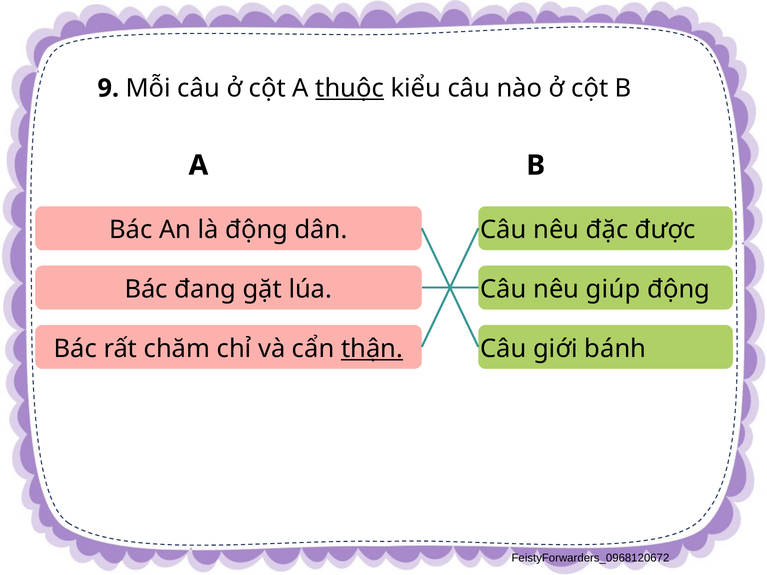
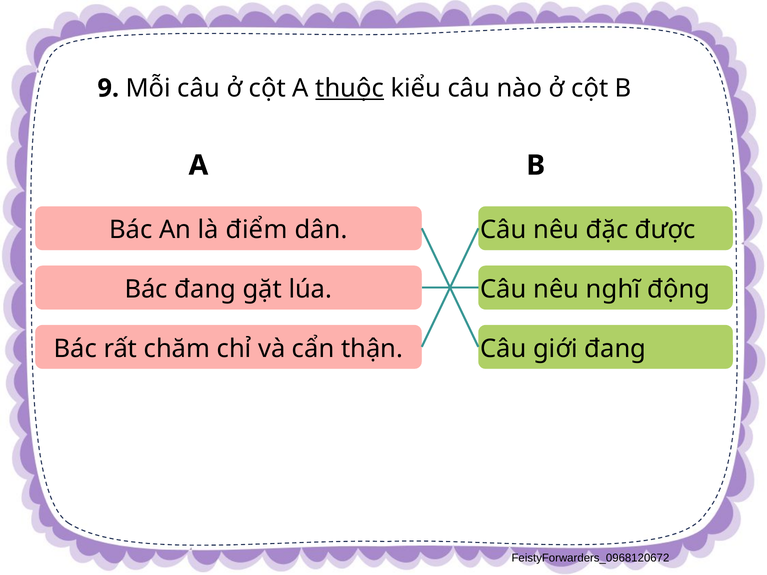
là động: động -> điểm
giúp: giúp -> nghĩ
thận underline: present -> none
giới bánh: bánh -> đang
